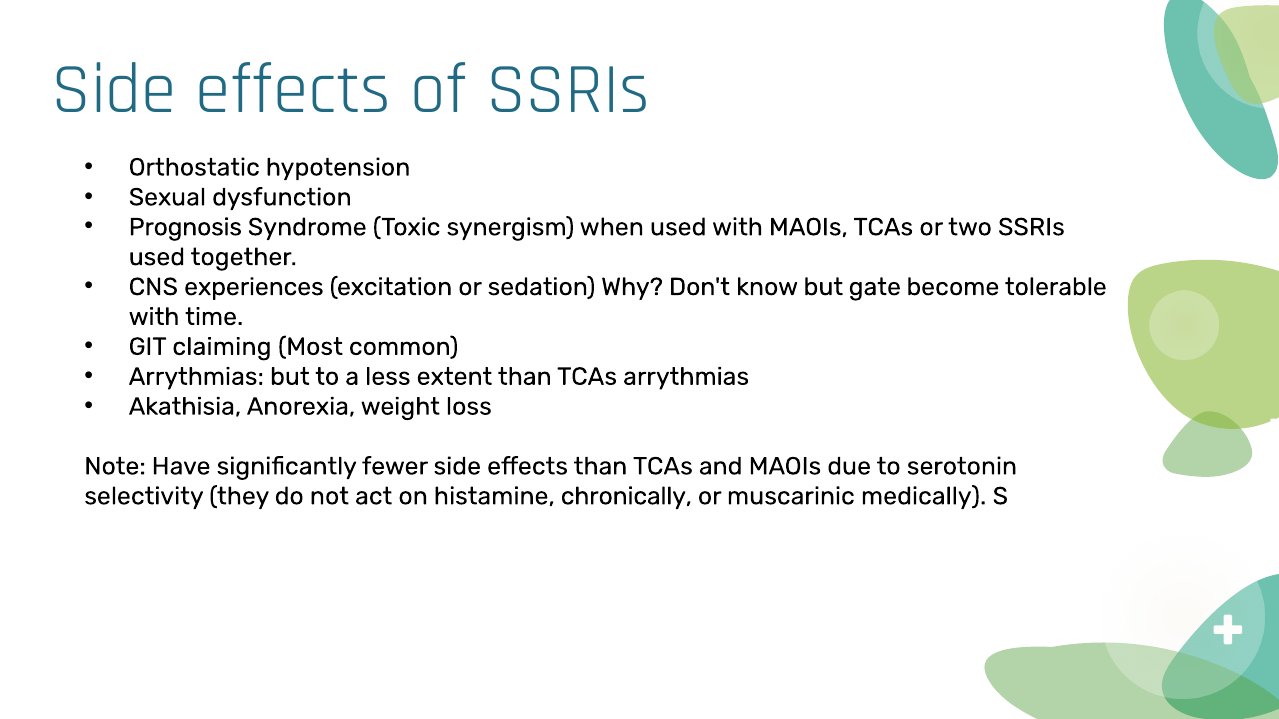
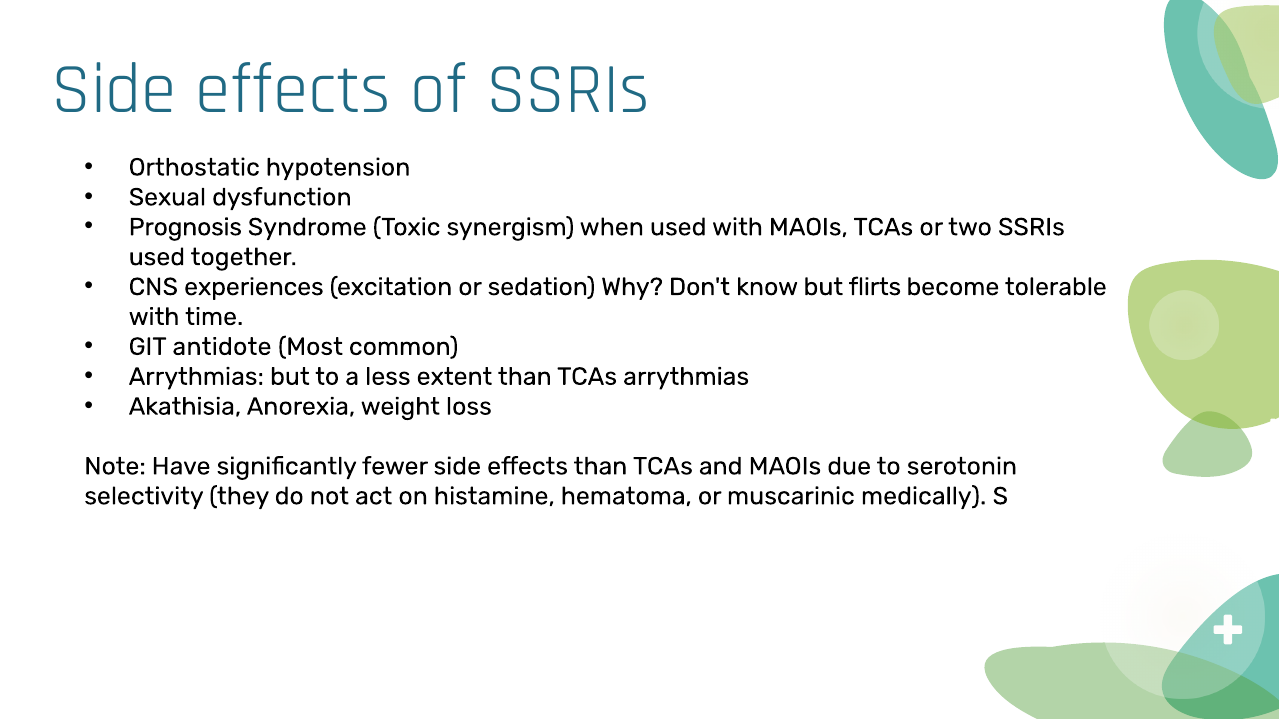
gate: gate -> flirts
claiming: claiming -> antidote
chronically: chronically -> hematoma
